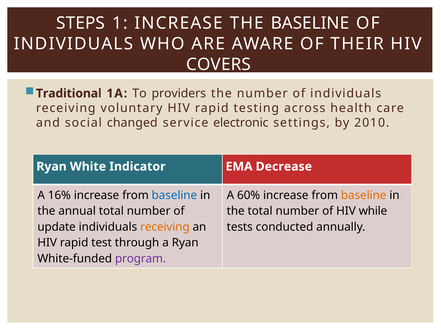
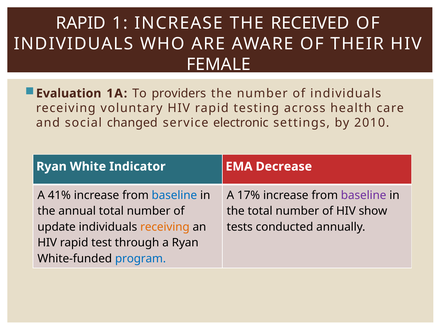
STEPS at (81, 23): STEPS -> RAPID
THE BASELINE: BASELINE -> RECEIVED
COVERS: COVERS -> FEMALE
Traditional: Traditional -> Evaluation
16%: 16% -> 41%
60%: 60% -> 17%
baseline at (364, 195) colour: orange -> purple
while: while -> show
program colour: purple -> blue
